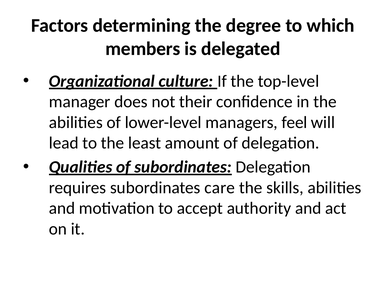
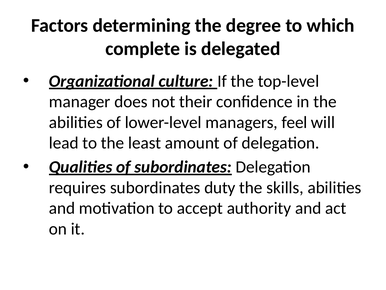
members: members -> complete
care: care -> duty
